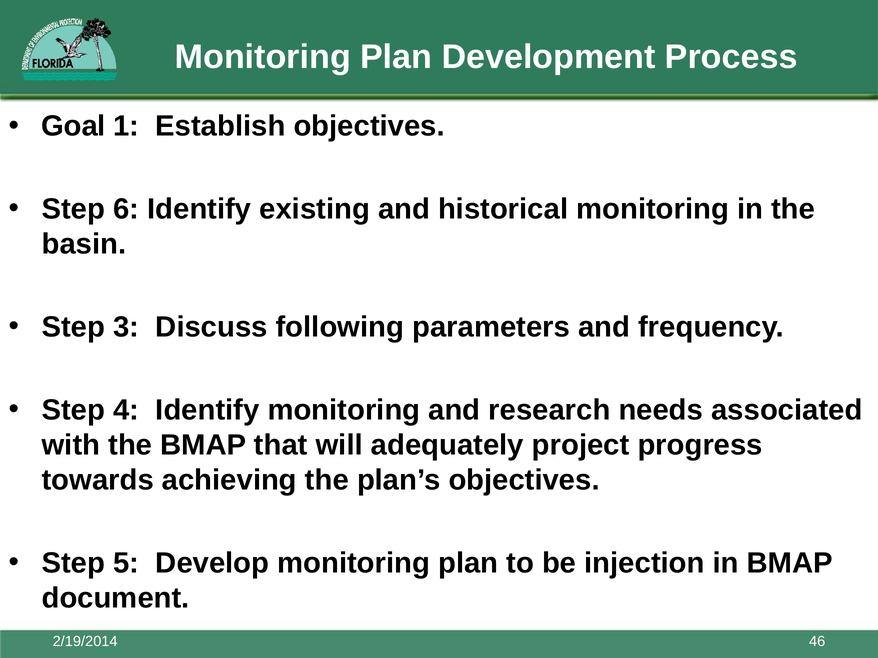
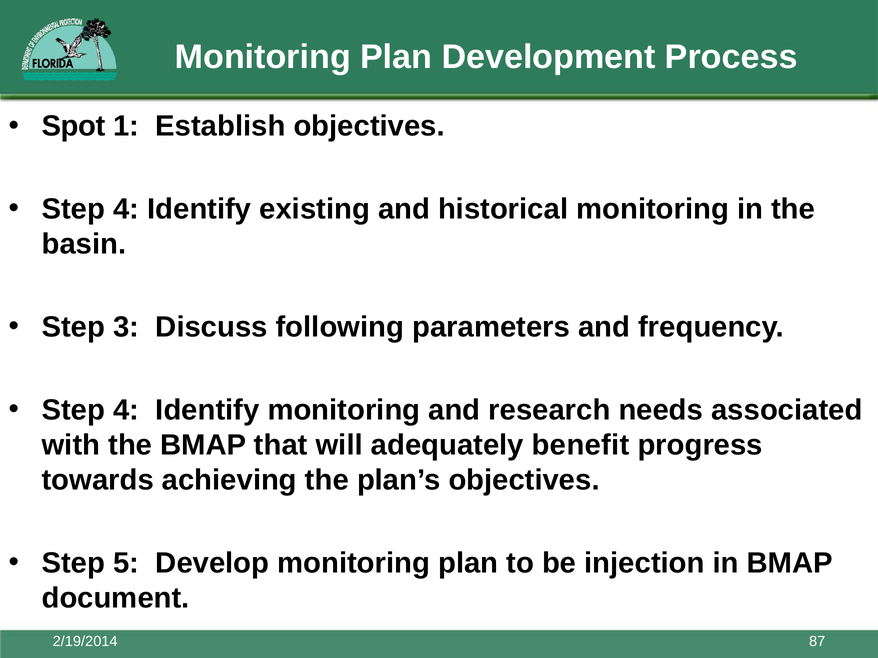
Goal: Goal -> Spot
6 at (126, 209): 6 -> 4
project: project -> benefit
46: 46 -> 87
